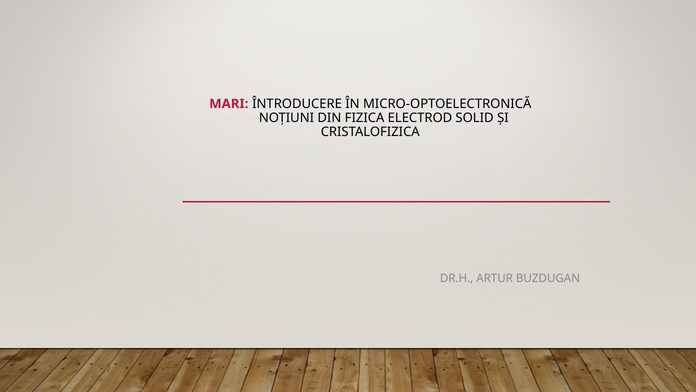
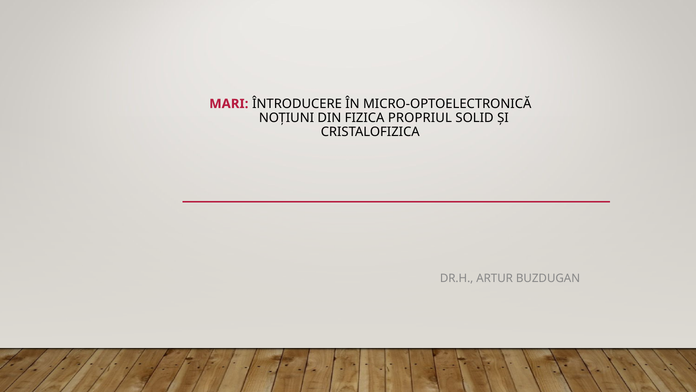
ELECTROD: ELECTROD -> PROPRIUL
